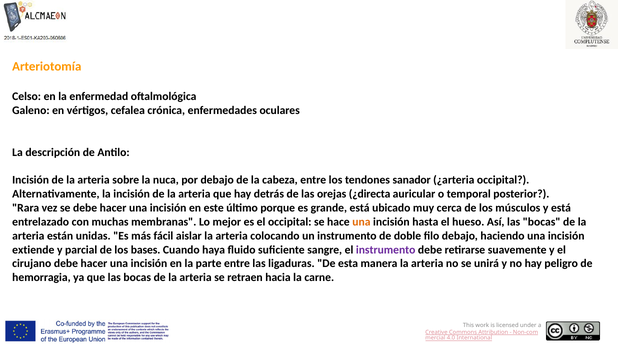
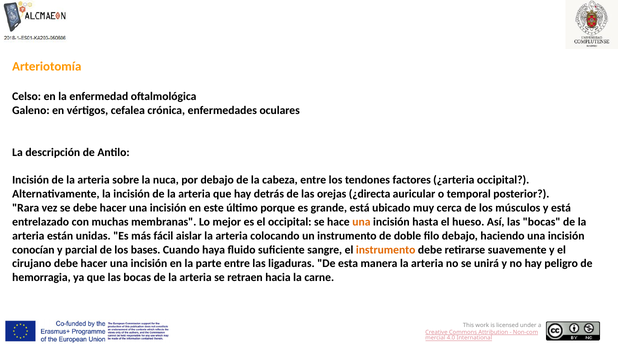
sanador: sanador -> factores
extiende: extiende -> conocían
instrumento at (386, 249) colour: purple -> orange
